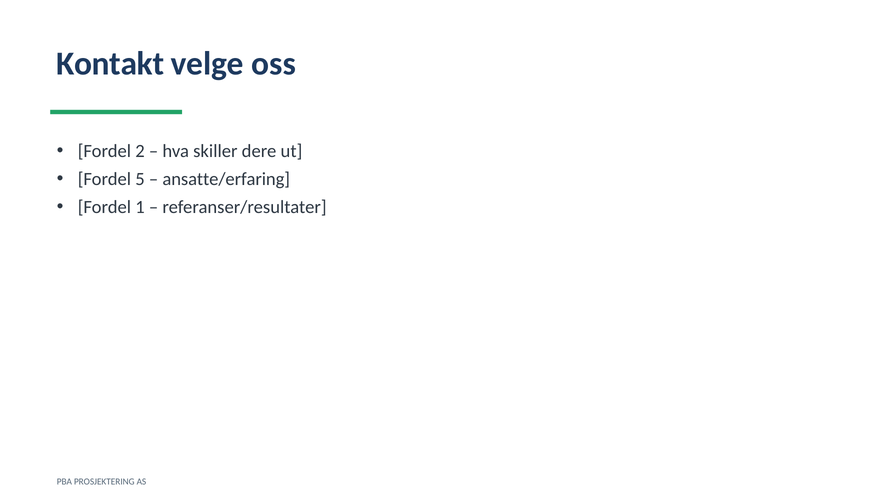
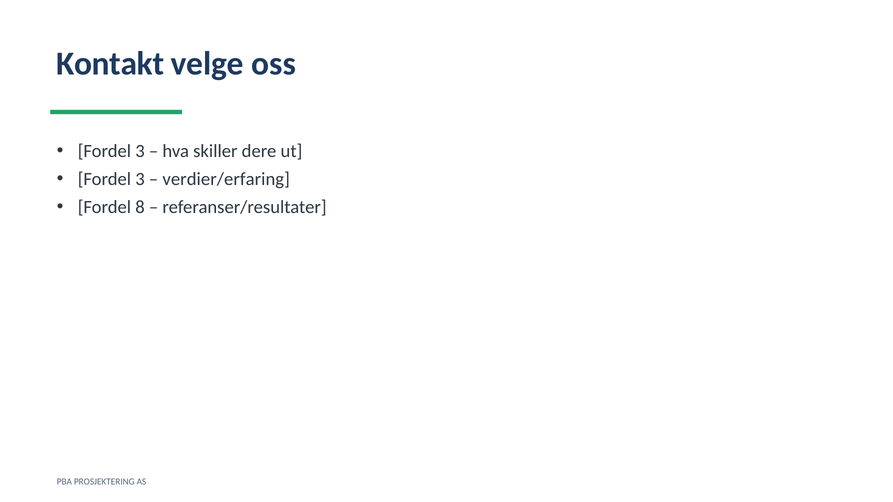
2 at (140, 151): 2 -> 3
5 at (140, 179): 5 -> 3
ansatte/erfaring: ansatte/erfaring -> verdier/erfaring
1: 1 -> 8
